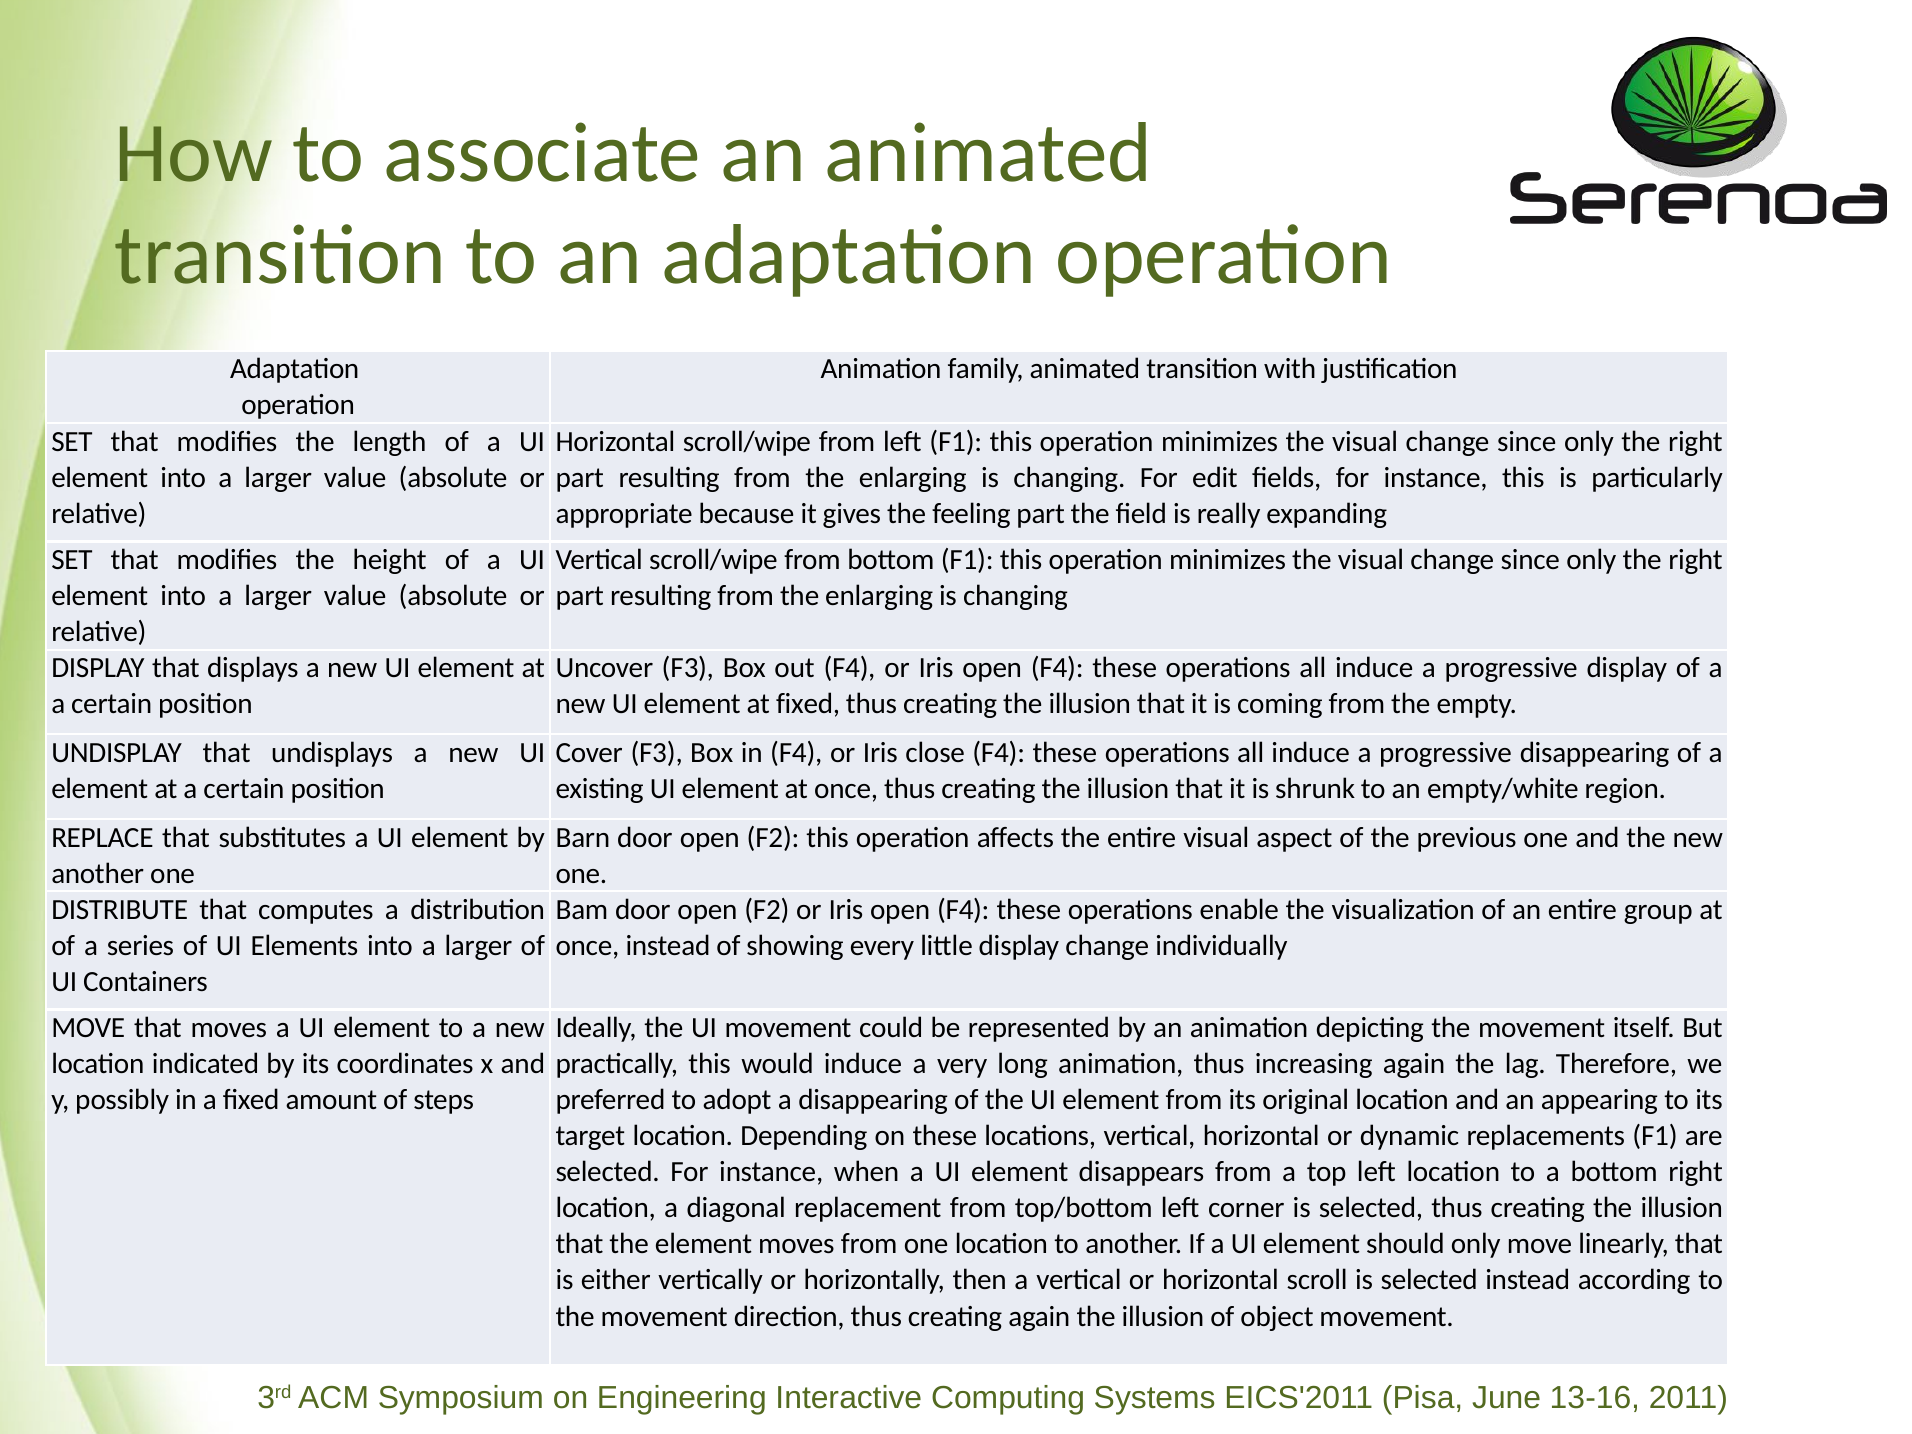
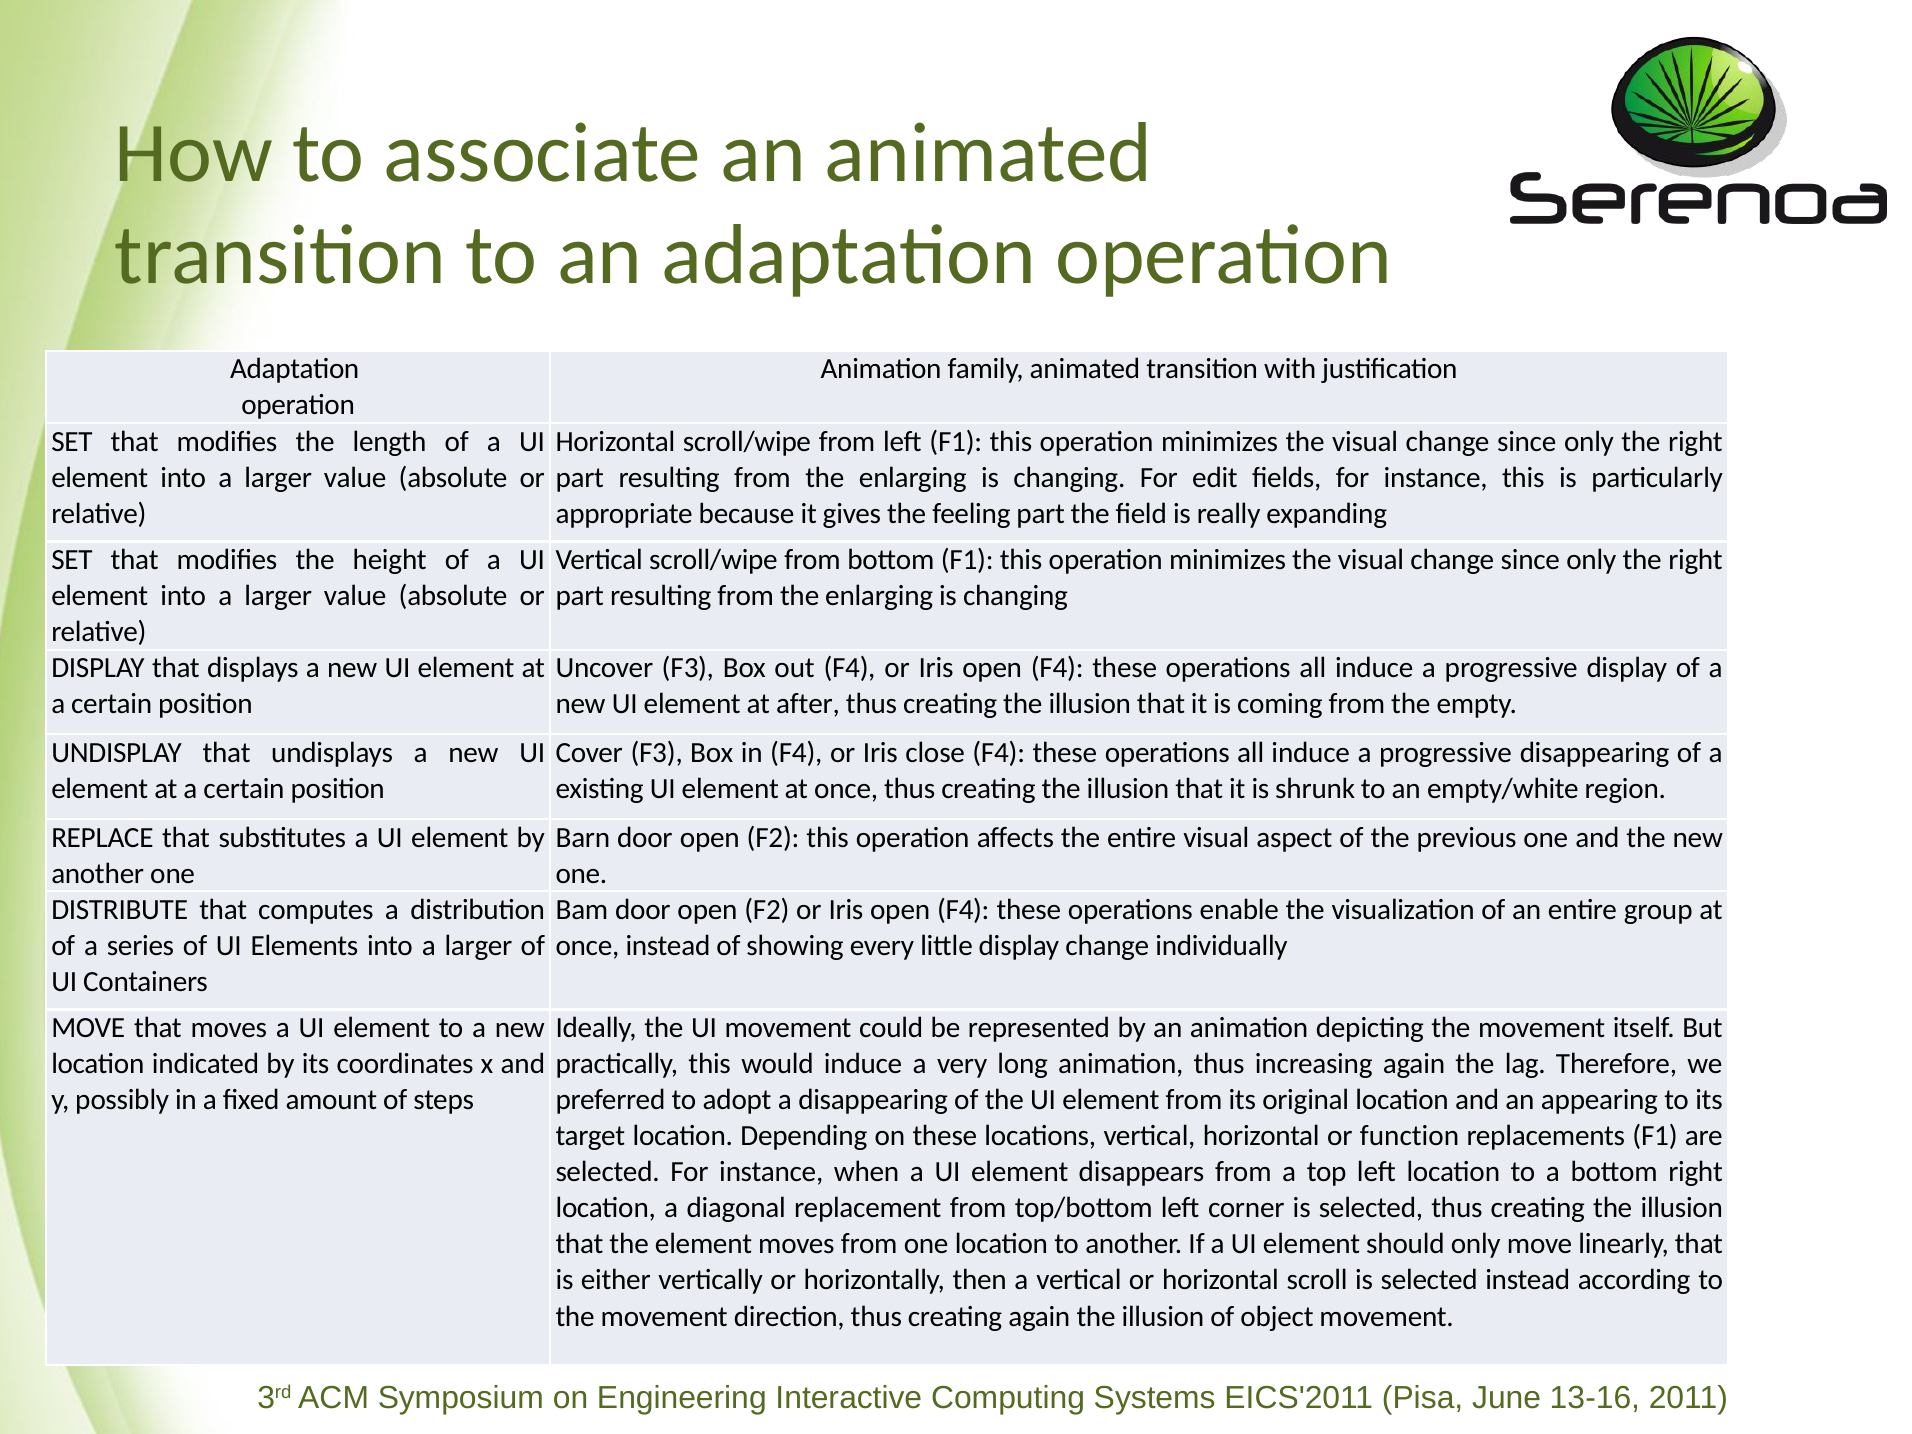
at fixed: fixed -> after
dynamic: dynamic -> function
